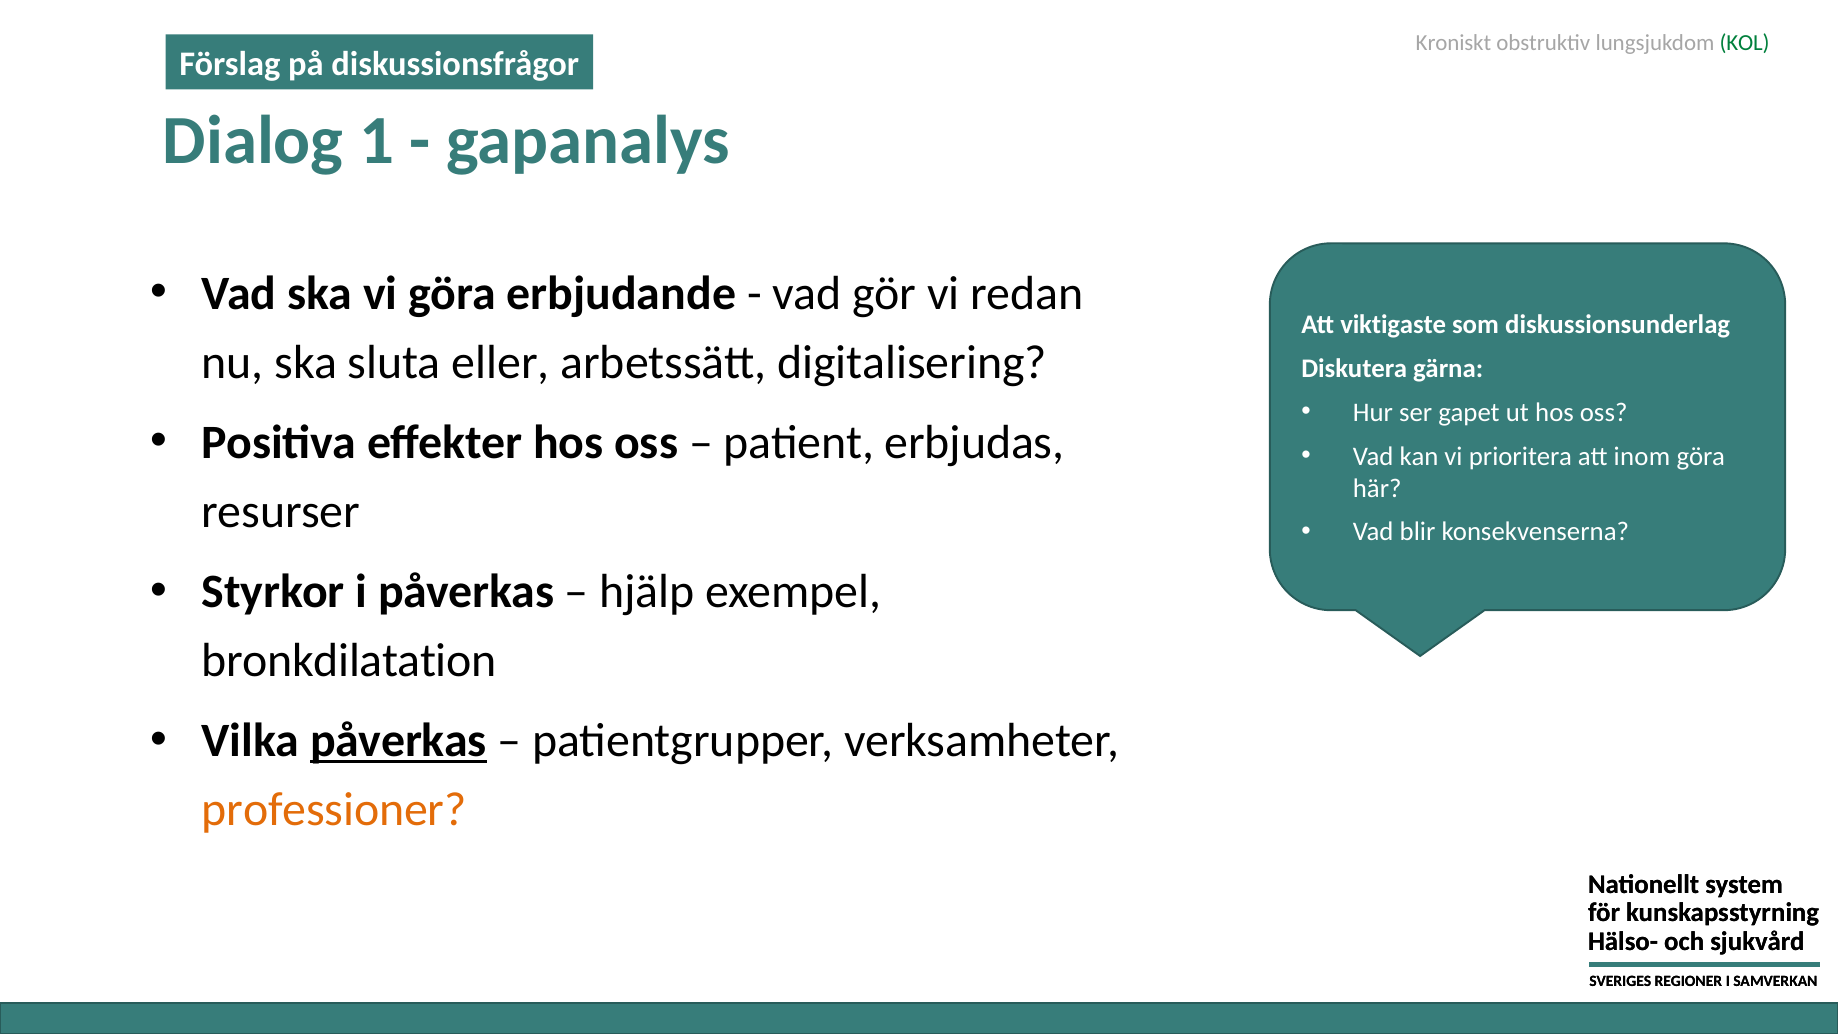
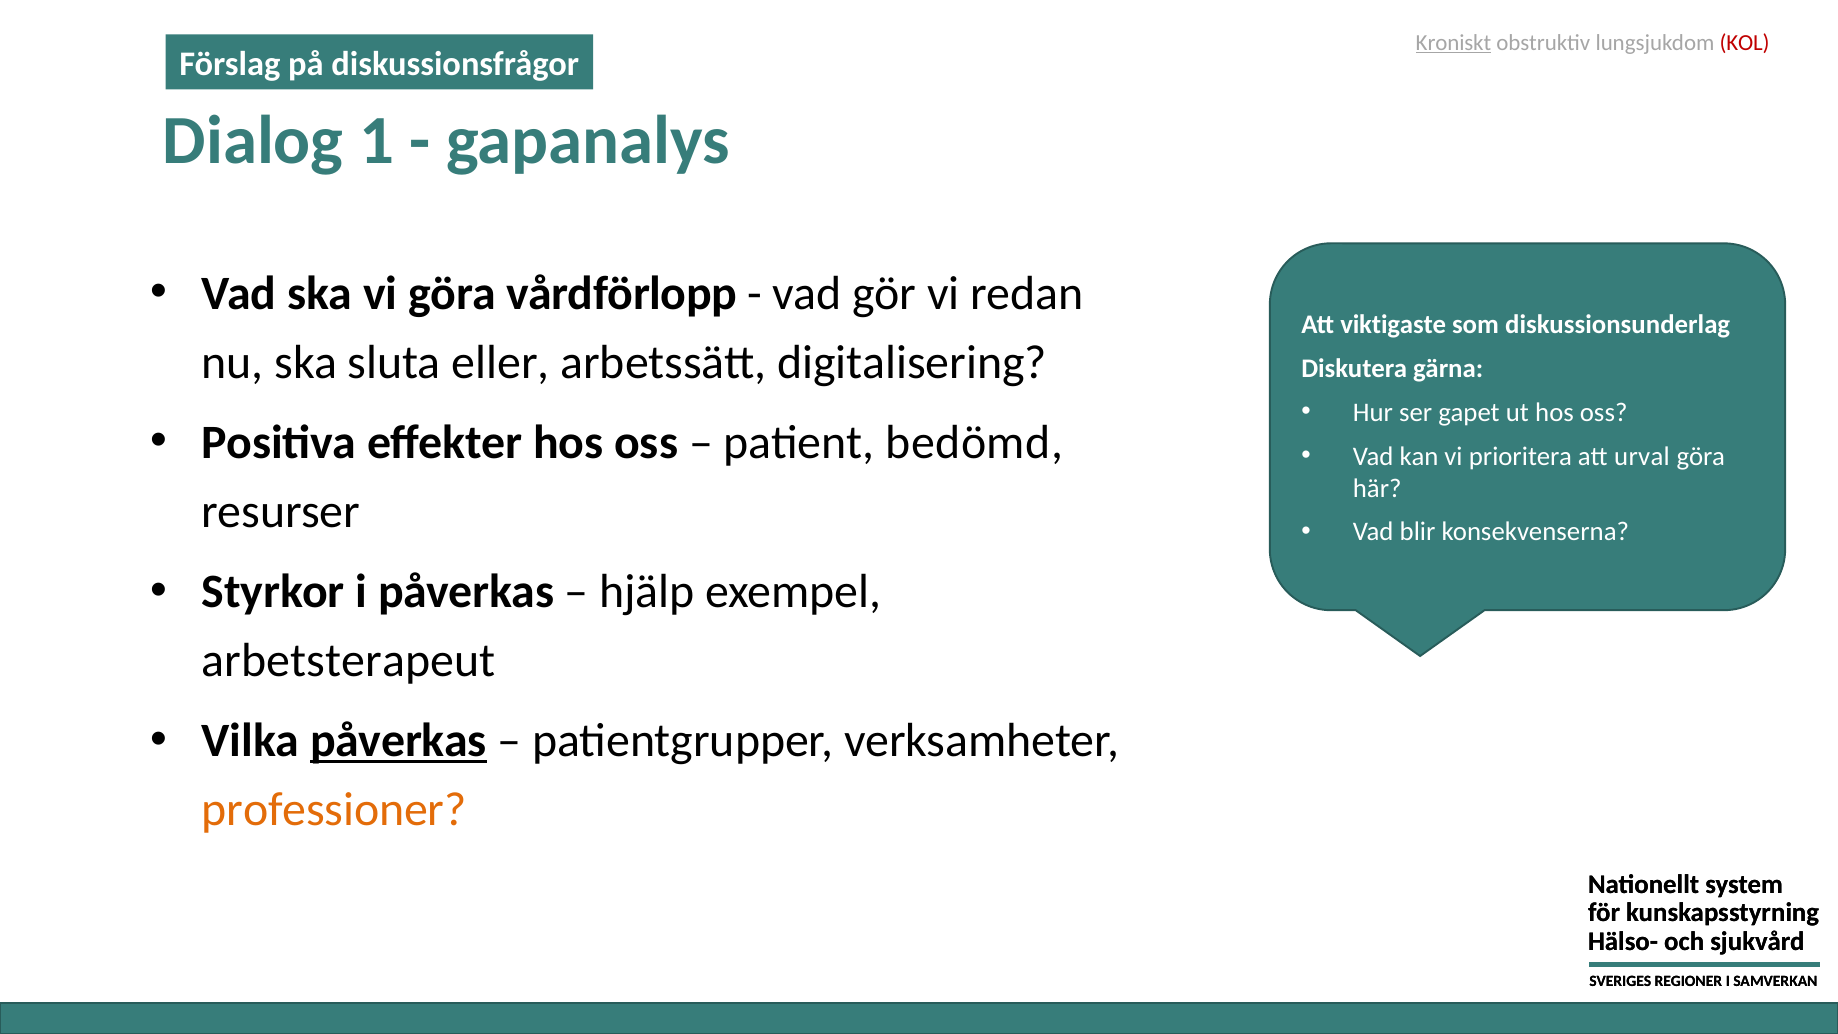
Kroniskt underline: none -> present
KOL colour: green -> red
erbjudande: erbjudande -> vårdförlopp
erbjudas: erbjudas -> bedömd
inom: inom -> urval
bronkdilatation: bronkdilatation -> arbetsterapeut
